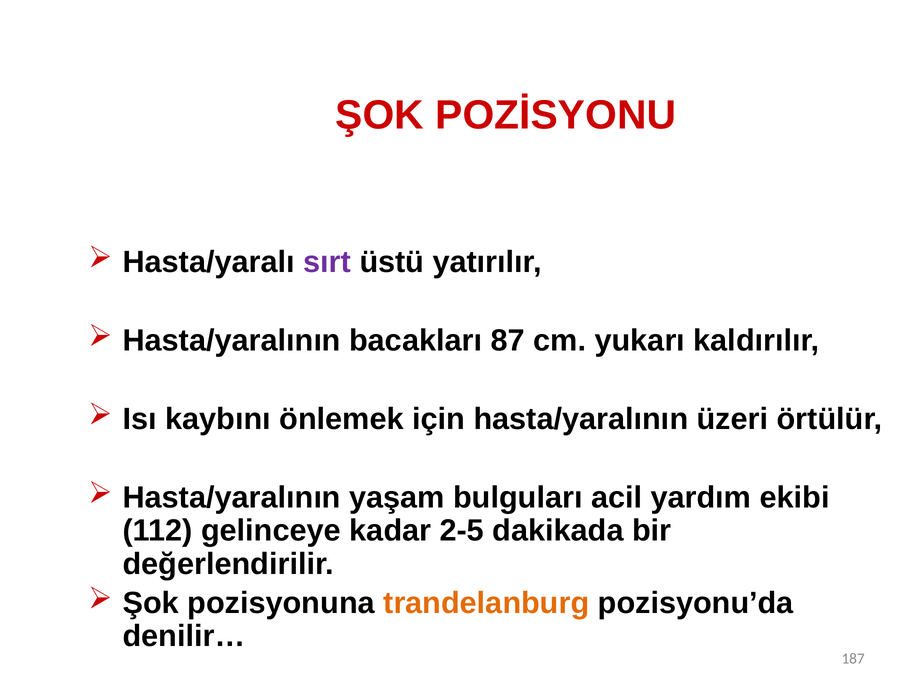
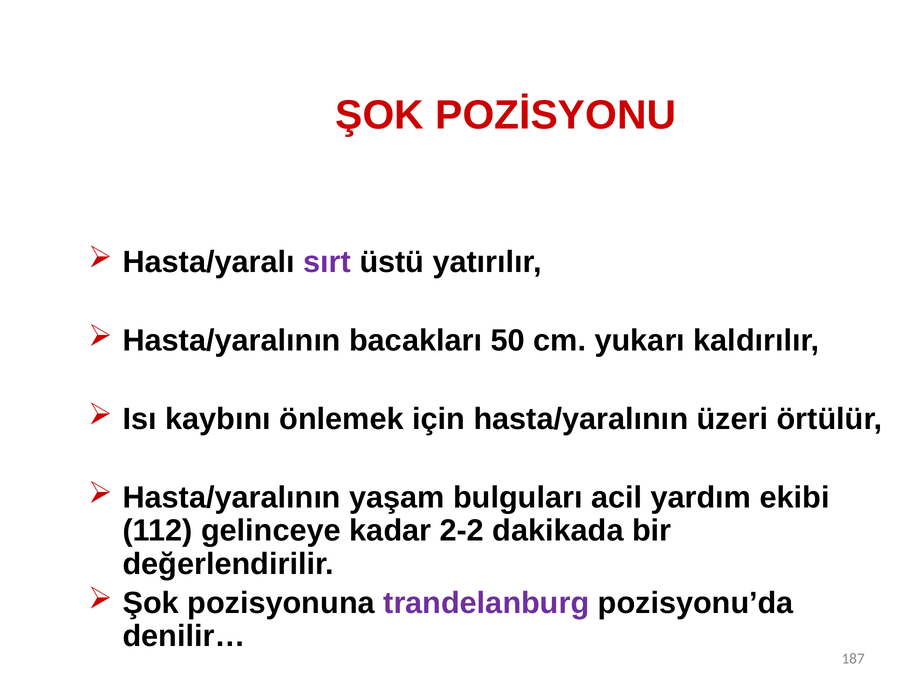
87: 87 -> 50
2-5: 2-5 -> 2-2
trandelanburg colour: orange -> purple
